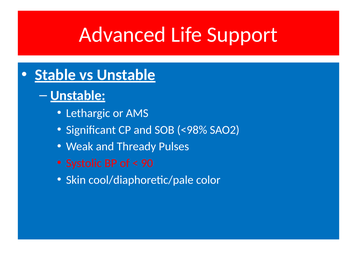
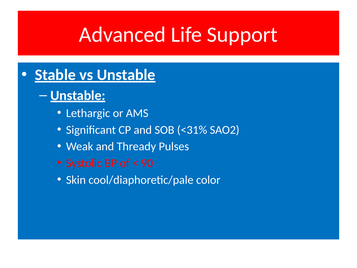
<98%: <98% -> <31%
